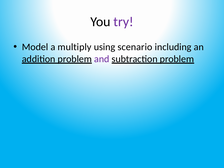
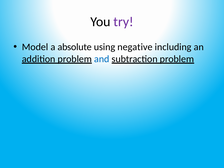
multiply: multiply -> absolute
scenario: scenario -> negative
and colour: purple -> blue
